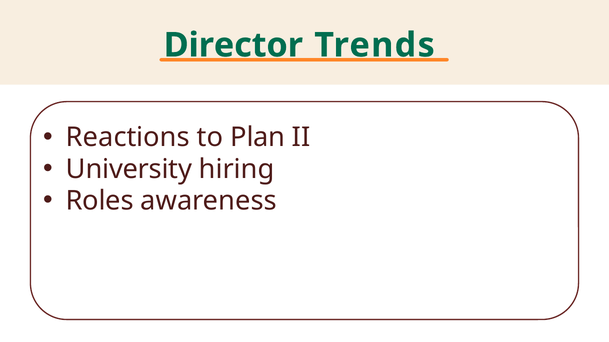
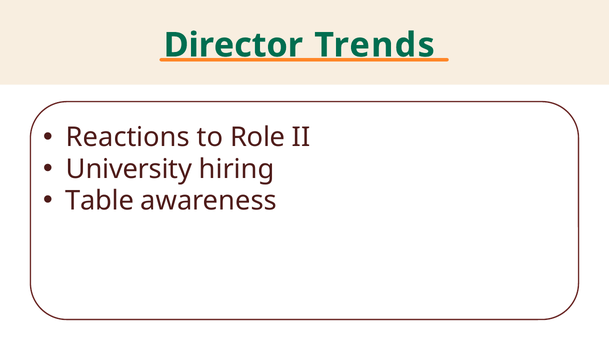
Plan: Plan -> Role
Roles: Roles -> Table
